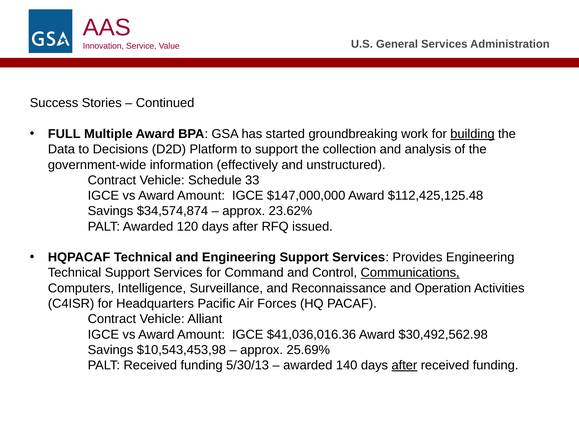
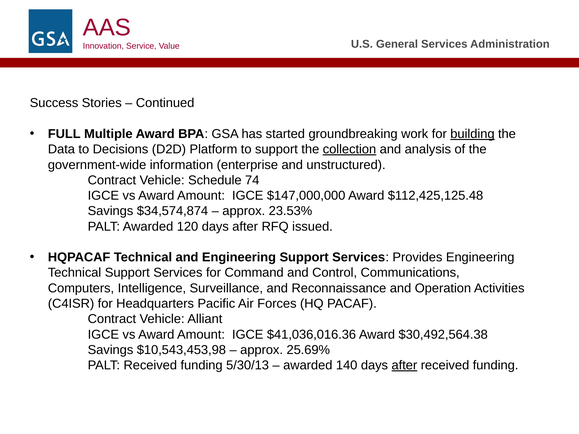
collection underline: none -> present
effectively: effectively -> enterprise
33: 33 -> 74
23.62%: 23.62% -> 23.53%
Communications underline: present -> none
$30,492,562.98: $30,492,562.98 -> $30,492,564.38
